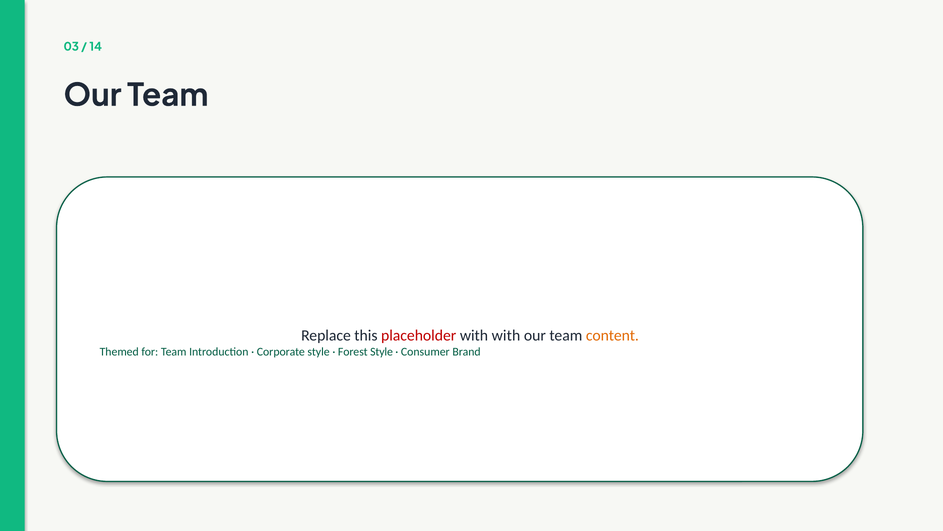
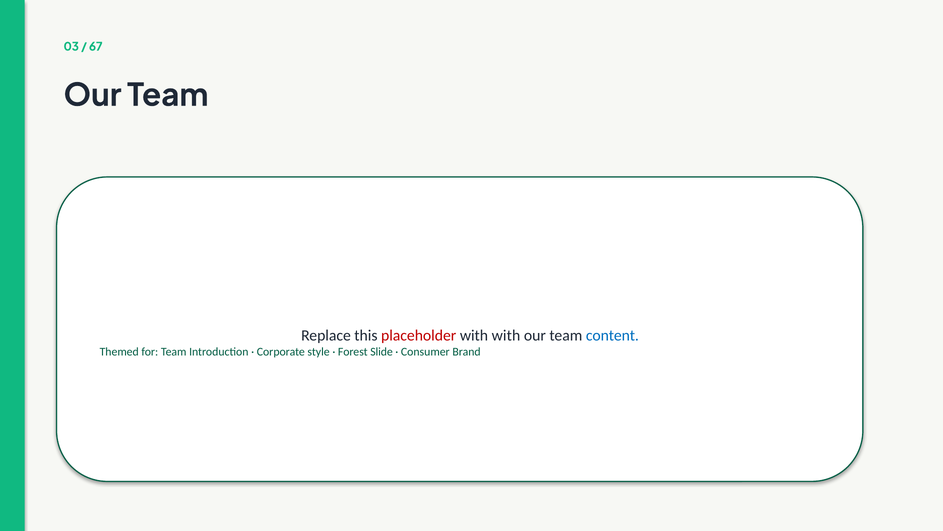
14: 14 -> 67
content colour: orange -> blue
Forest Style: Style -> Slide
